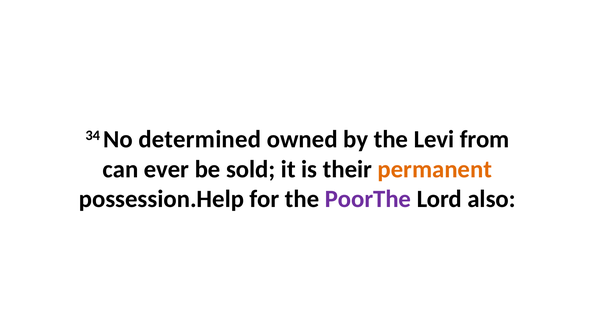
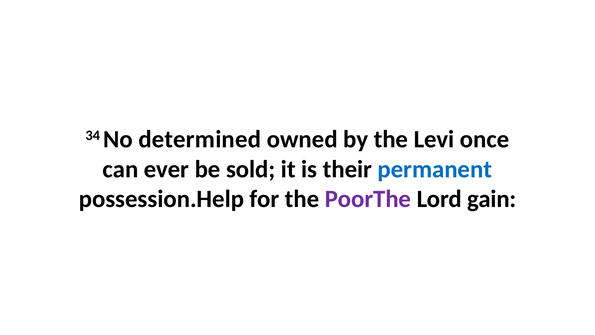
from: from -> once
permanent colour: orange -> blue
also: also -> gain
